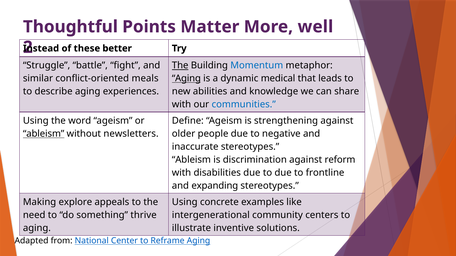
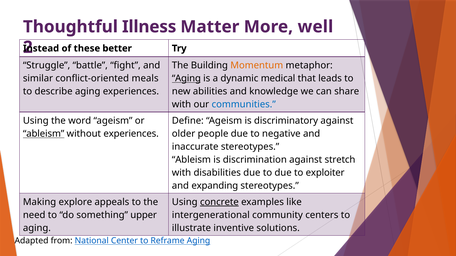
Points: Points -> Illness
The at (180, 66) underline: present -> none
Momentum colour: blue -> orange
strengthening: strengthening -> discriminatory
without newsletters: newsletters -> experiences
reform: reform -> stretch
frontline: frontline -> exploiter
concrete underline: none -> present
thrive: thrive -> upper
